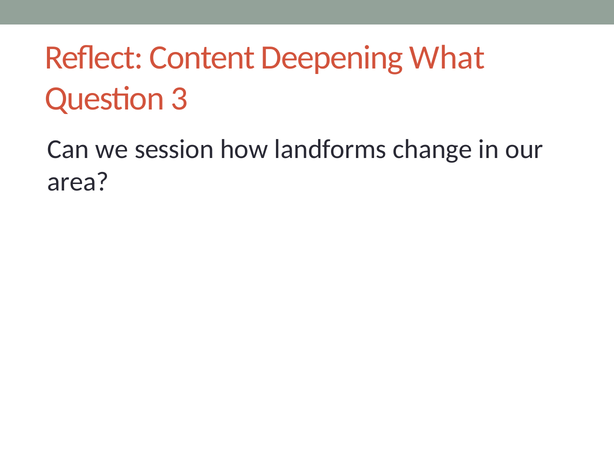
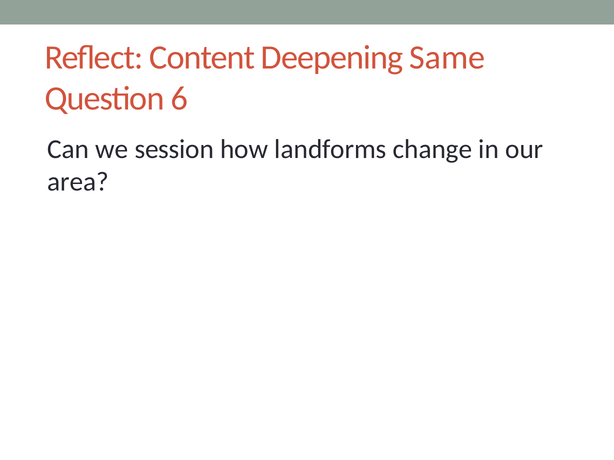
What: What -> Same
3: 3 -> 6
